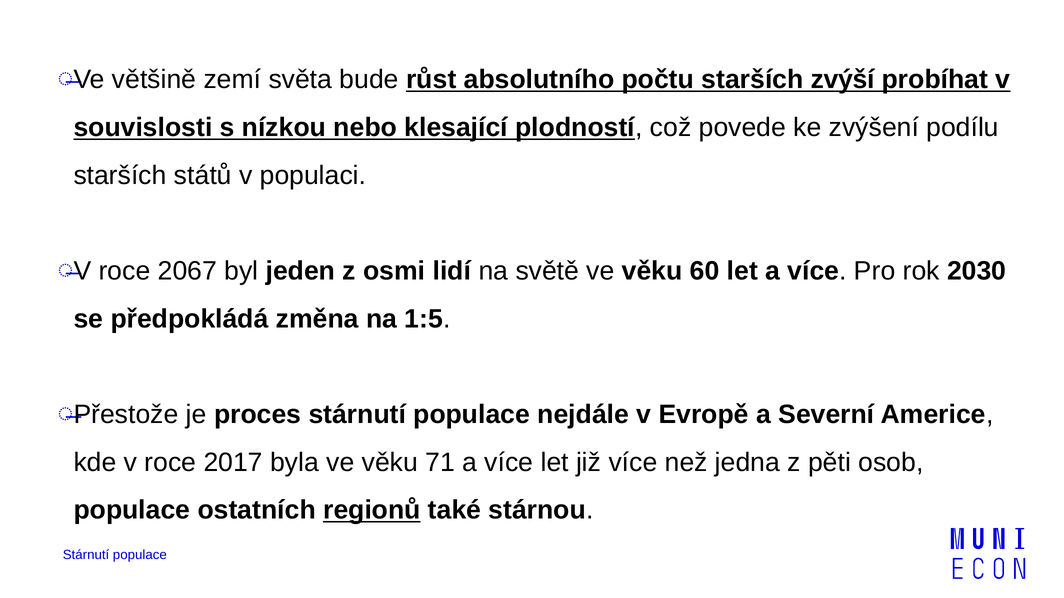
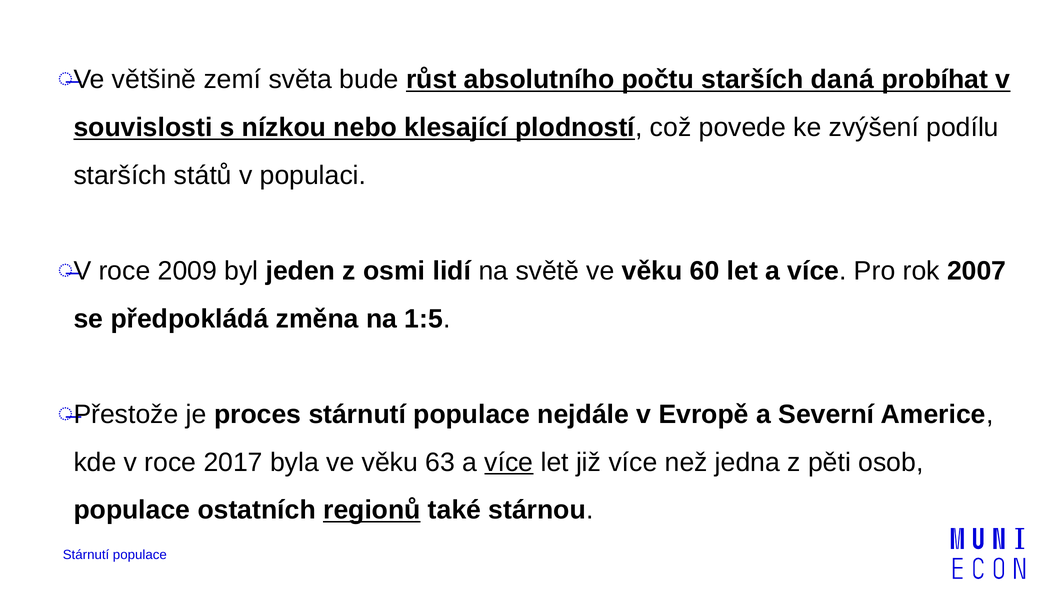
zvýší: zvýší -> daná
2067: 2067 -> 2009
2030: 2030 -> 2007
71: 71 -> 63
více at (509, 463) underline: none -> present
